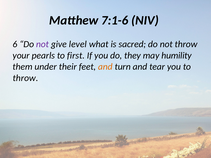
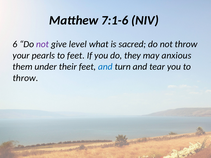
to first: first -> feet
humility: humility -> anxious
and at (105, 67) colour: orange -> blue
